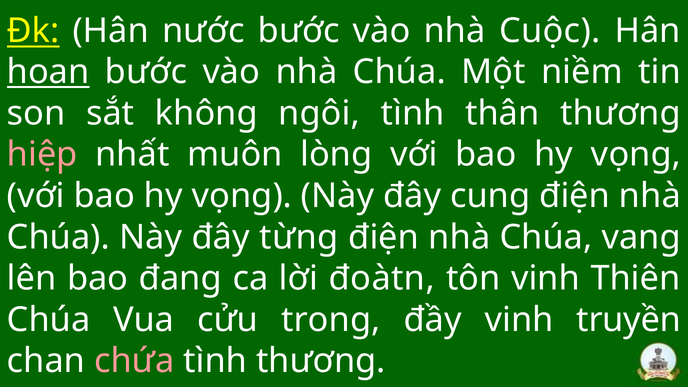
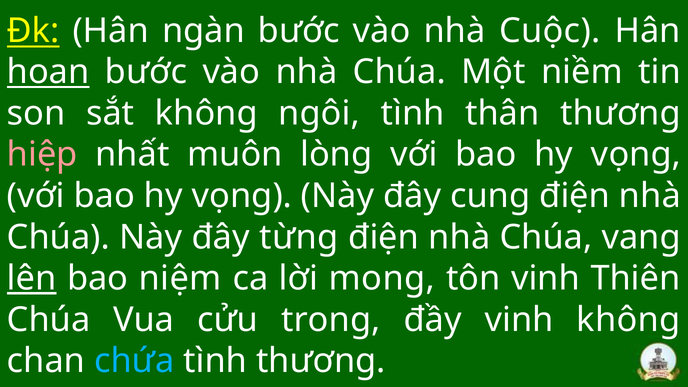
nước: nước -> ngàn
lên underline: none -> present
đang: đang -> niệm
đoàtn: đoàtn -> mong
vinh truyền: truyền -> không
chứa colour: pink -> light blue
